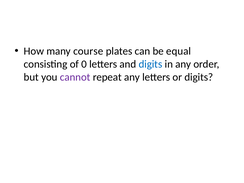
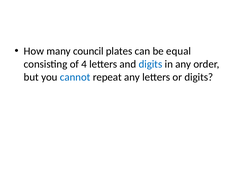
course: course -> council
0: 0 -> 4
cannot colour: purple -> blue
